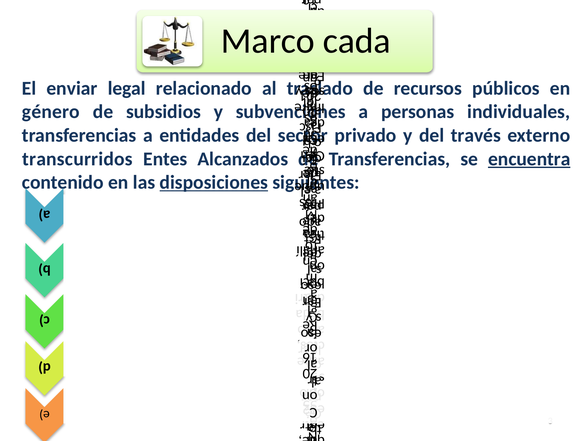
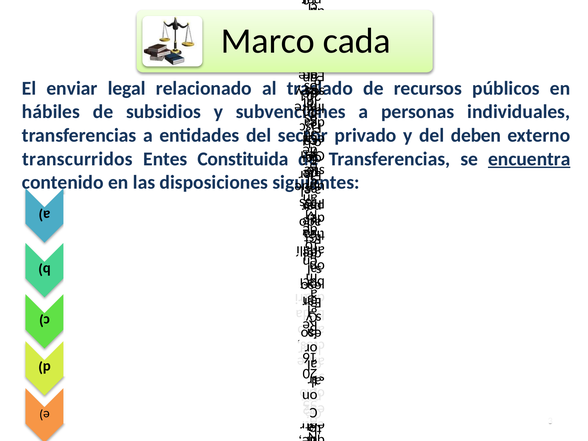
género: género -> hábiles
través: través -> deben
Alcanzados: Alcanzados -> Constituida
disposiciones underline: present -> none
